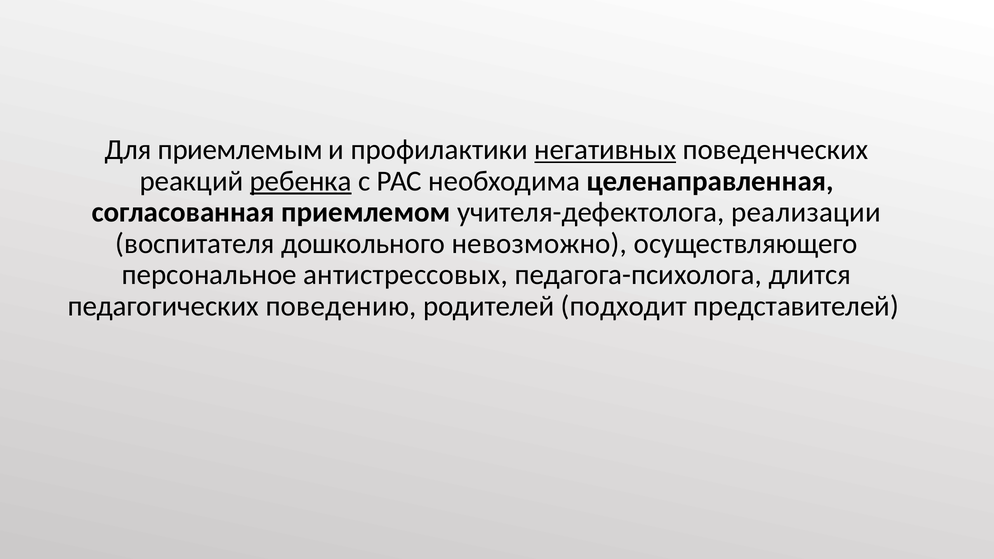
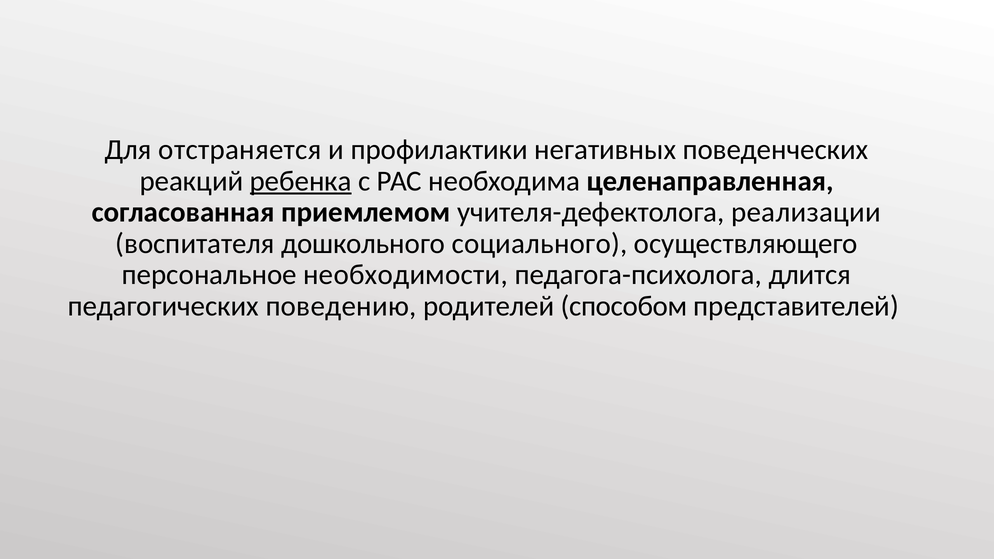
приемлемым: приемлемым -> отстраняется
негативных underline: present -> none
невозможно: невозможно -> социального
антистрессовых: антистрессовых -> необходимости
подходит: подходит -> способом
